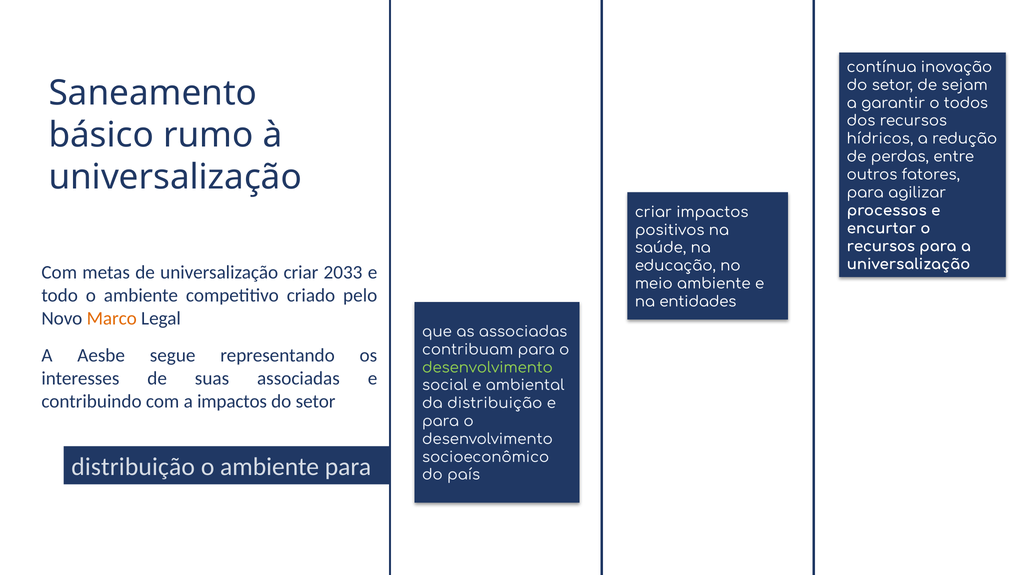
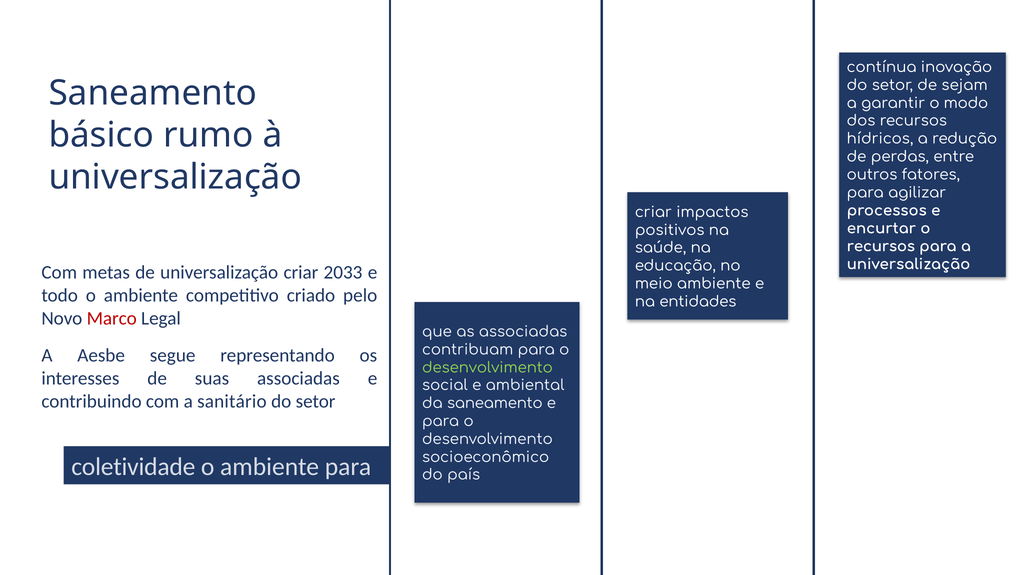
todos: todos -> modo
Marco colour: orange -> red
a impactos: impactos -> sanitário
da distribuição: distribuição -> saneamento
distribuição at (133, 467): distribuição -> coletividade
